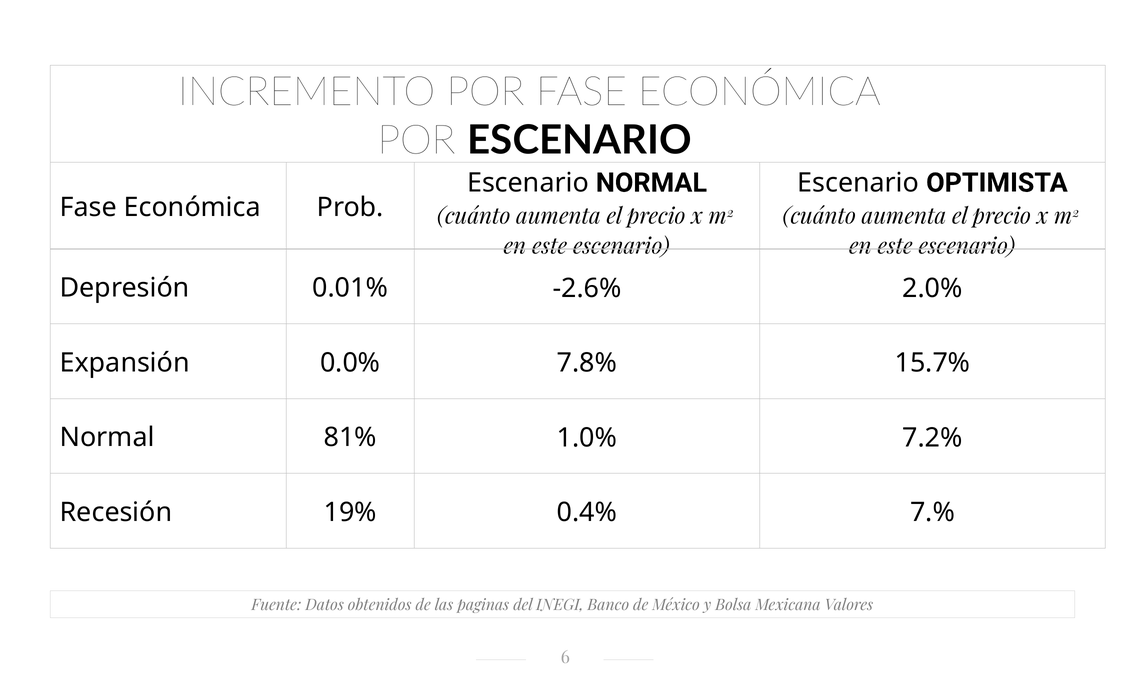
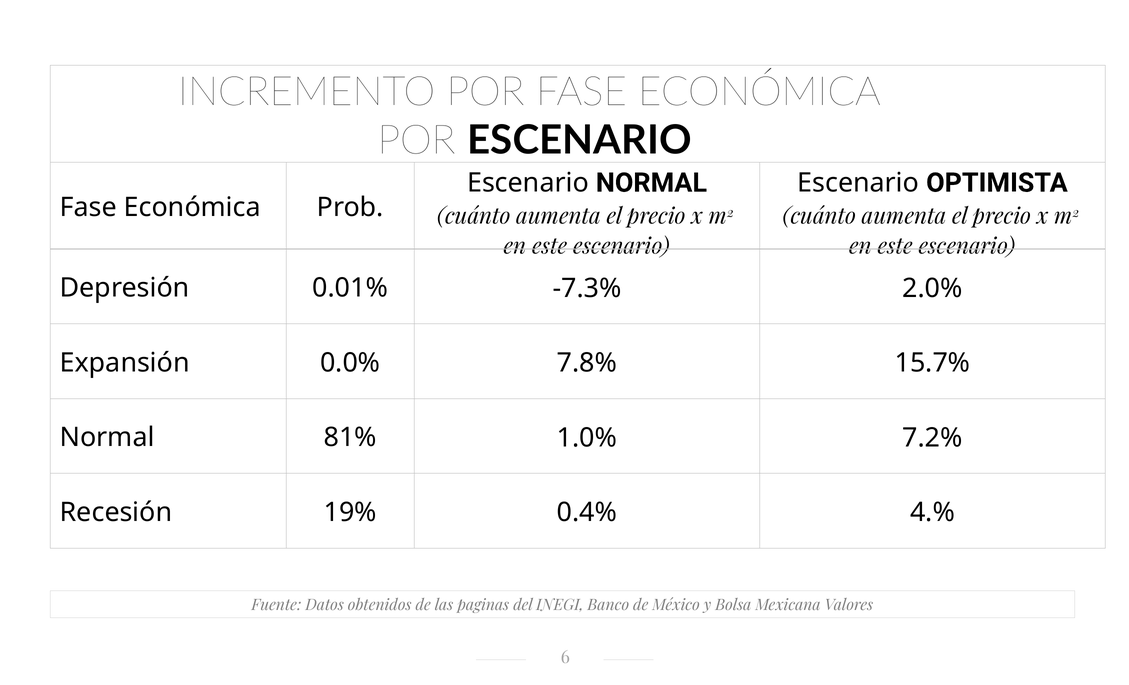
-2.6%: -2.6% -> -7.3%
7.%: 7.% -> 4.%
